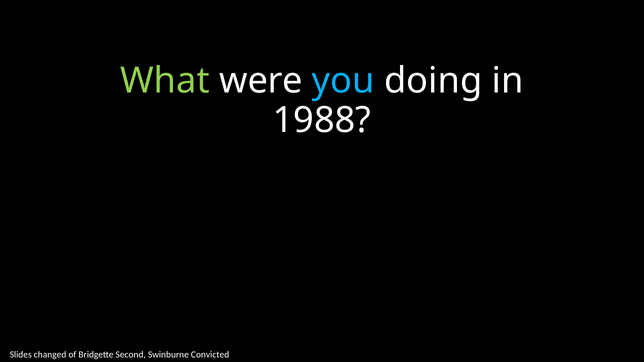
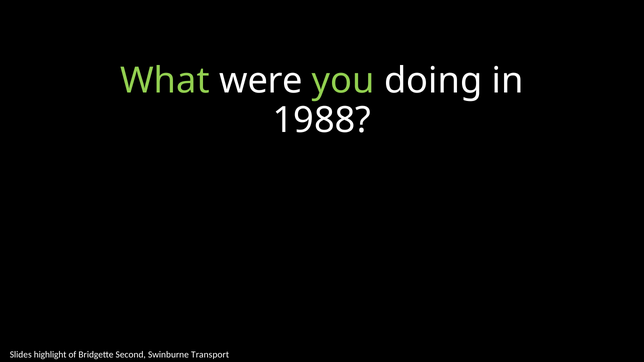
you colour: light blue -> light green
changed: changed -> highlight
Convicted: Convicted -> Transport
